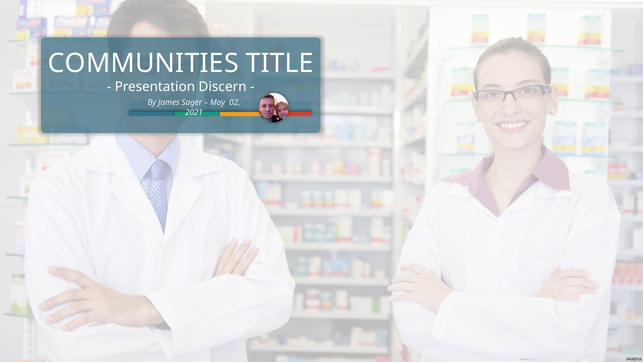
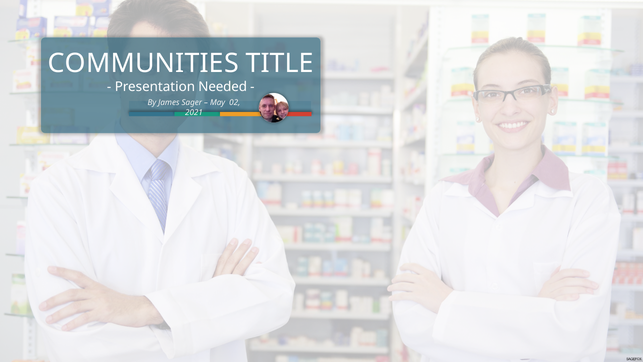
Discern: Discern -> Needed
